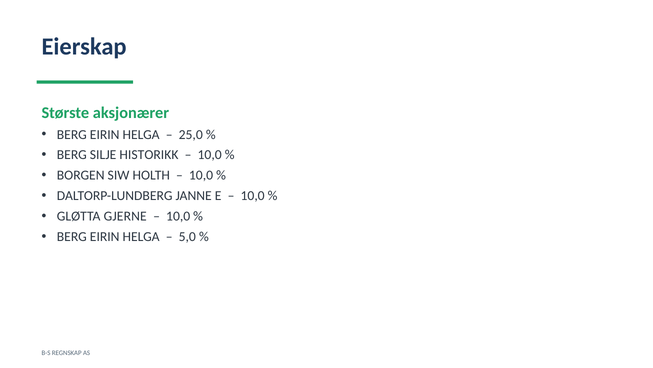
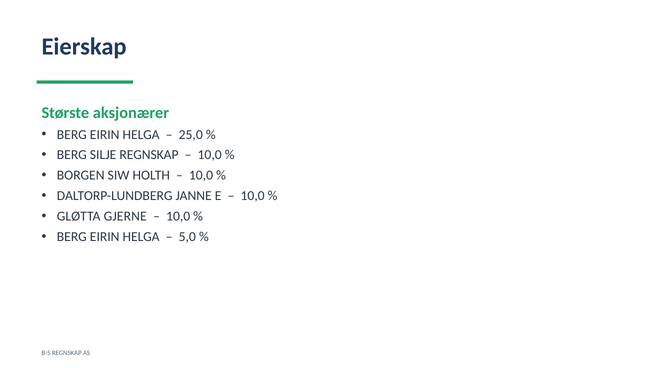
SILJE HISTORIKK: HISTORIKK -> REGNSKAP
